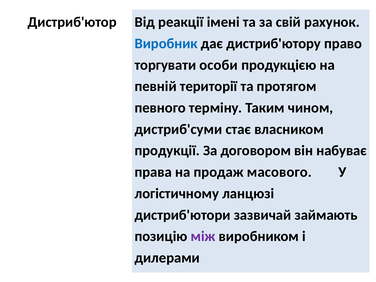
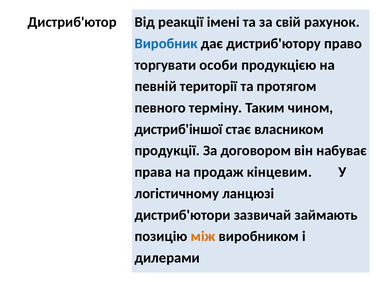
дистриб'суми: дистриб'суми -> дистриб'іншої
масового: масового -> кінцевим
між colour: purple -> orange
